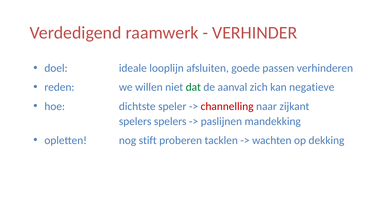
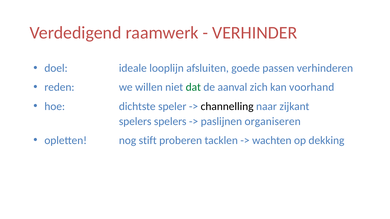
negatieve: negatieve -> voorhand
channelling colour: red -> black
mandekking: mandekking -> organiseren
